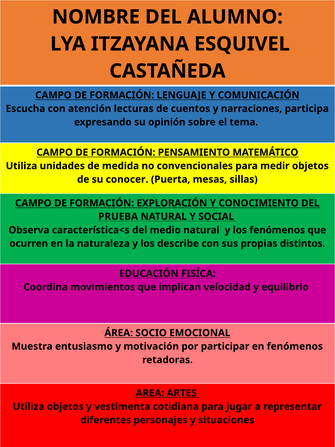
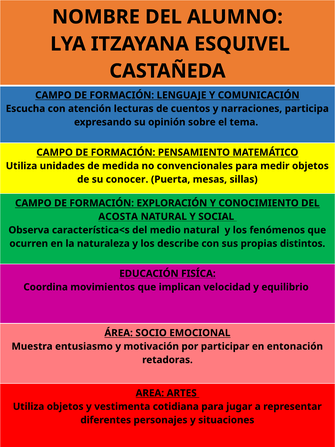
PRUEBA: PRUEBA -> ACOSTA
en fenómenos: fenómenos -> entonación
